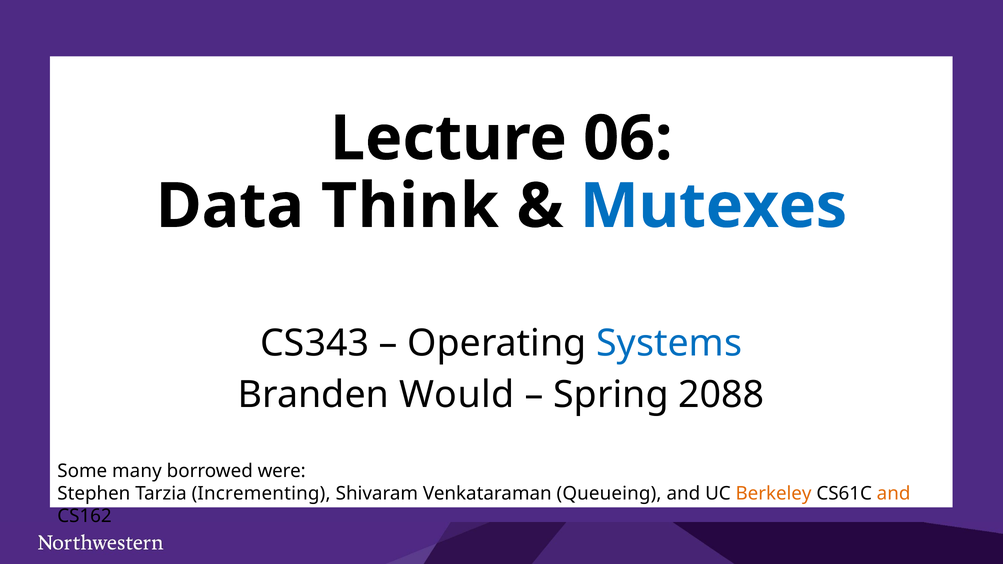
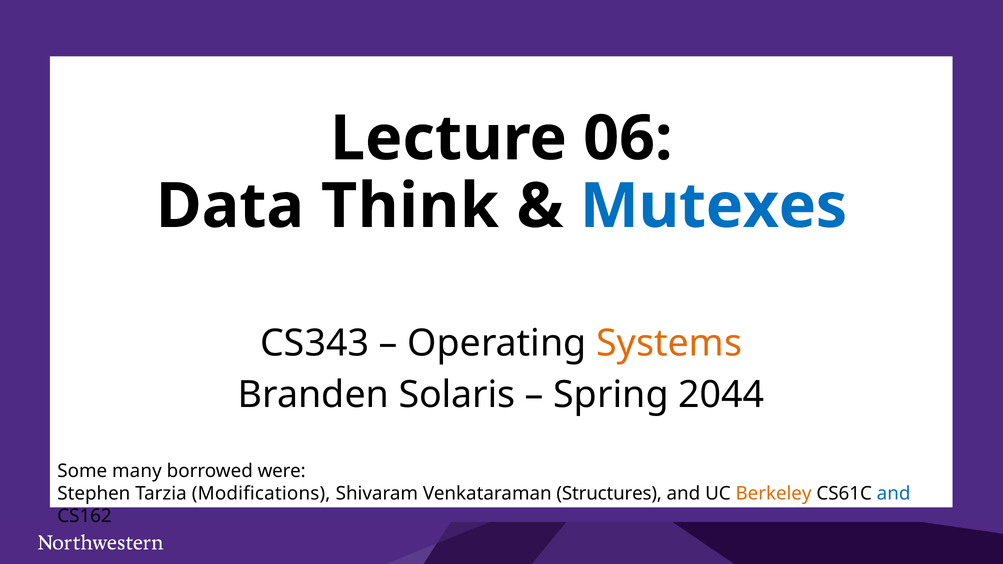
Systems colour: blue -> orange
Would: Would -> Solaris
2088: 2088 -> 2044
Incrementing: Incrementing -> Modifications
Queueing: Queueing -> Structures
and at (894, 494) colour: orange -> blue
